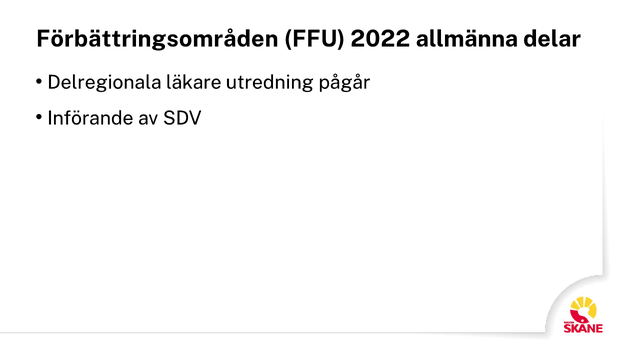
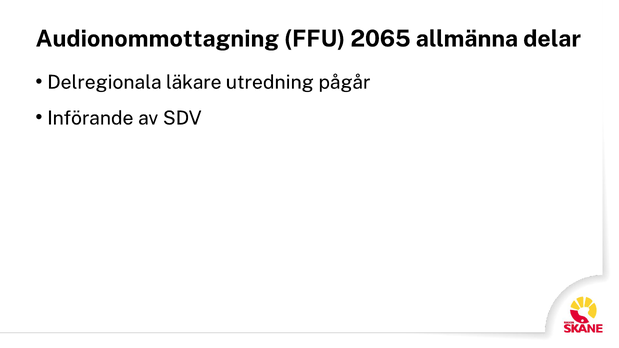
Förbättringsområden: Förbättringsområden -> Audionommottagning
2022: 2022 -> 2065
